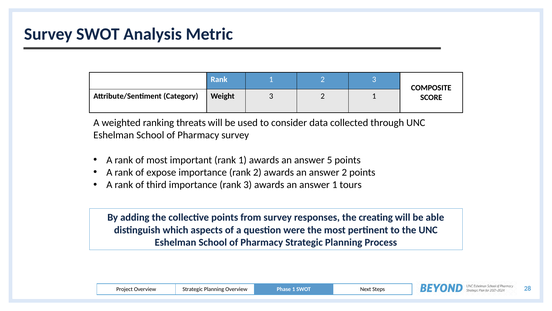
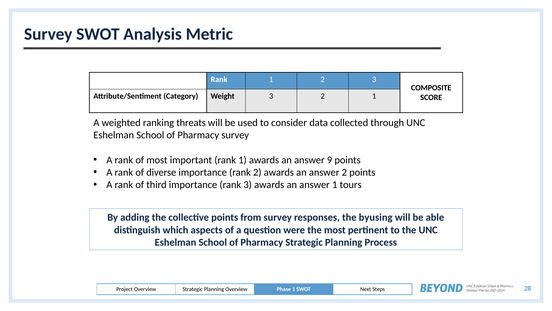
5: 5 -> 9
expose: expose -> diverse
creating: creating -> byusing
